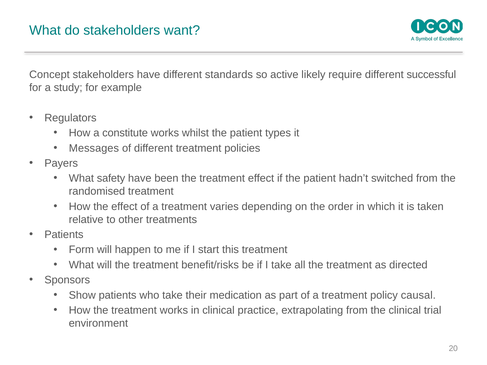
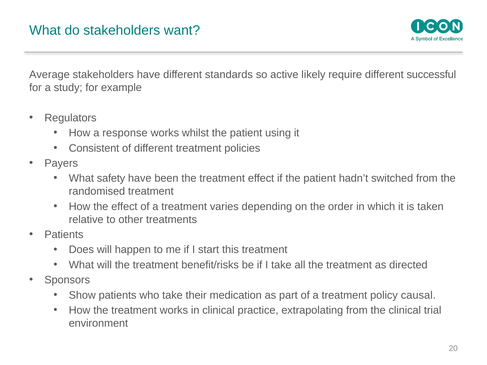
Concept: Concept -> Average
constitute: constitute -> response
types: types -> using
Messages: Messages -> Consistent
Form: Form -> Does
